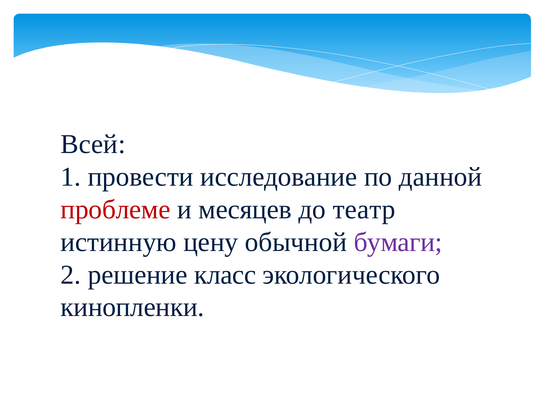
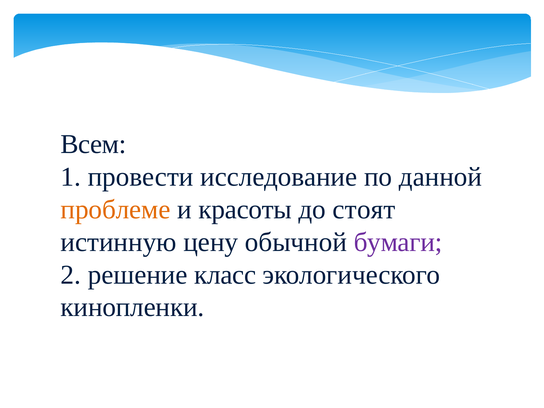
Всей: Всей -> Всем
проблеме colour: red -> orange
месяцев: месяцев -> красоты
театр: театр -> стоят
